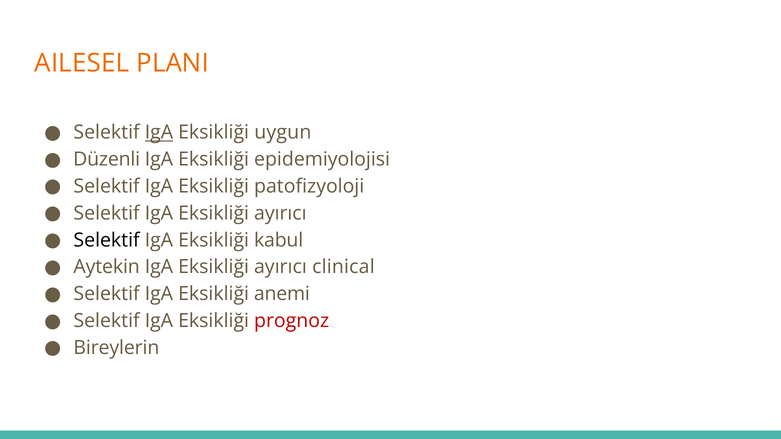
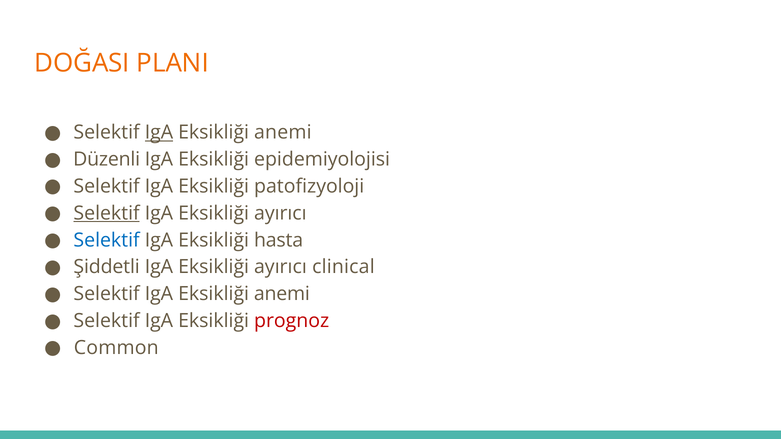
AILESEL: AILESEL -> DOĞASI
uygun at (283, 133): uygun -> anemi
Selektif at (107, 213) underline: none -> present
Selektif at (107, 240) colour: black -> blue
kabul: kabul -> hasta
Aytekin: Aytekin -> Şiddetli
Bireylerin: Bireylerin -> Common
